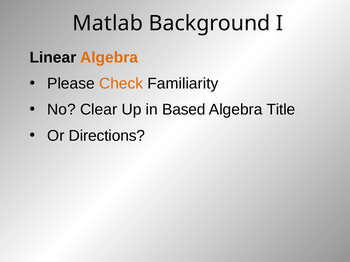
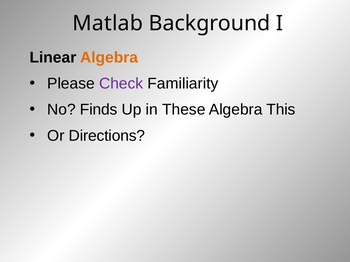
Check colour: orange -> purple
Clear: Clear -> Finds
Based: Based -> These
Title: Title -> This
